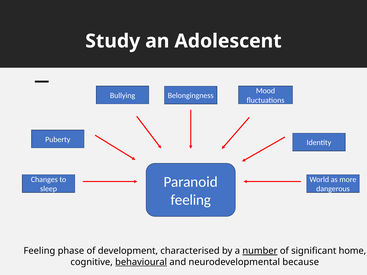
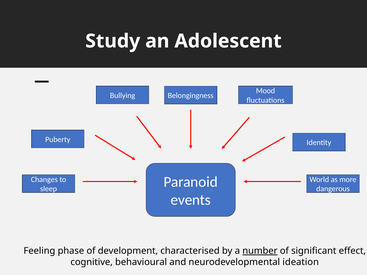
feeling at (191, 200): feeling -> events
home: home -> effect
behavioural underline: present -> none
because: because -> ideation
